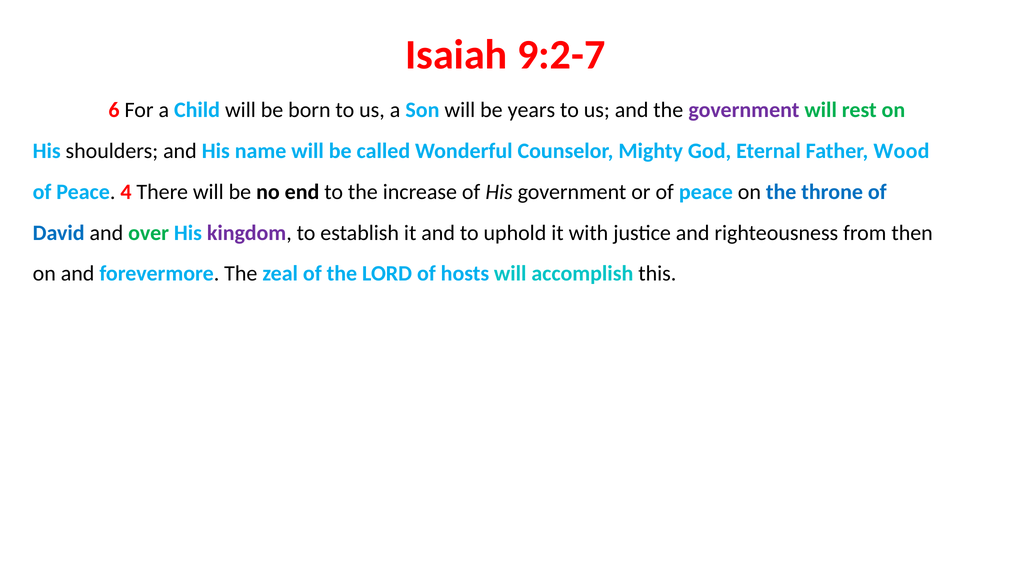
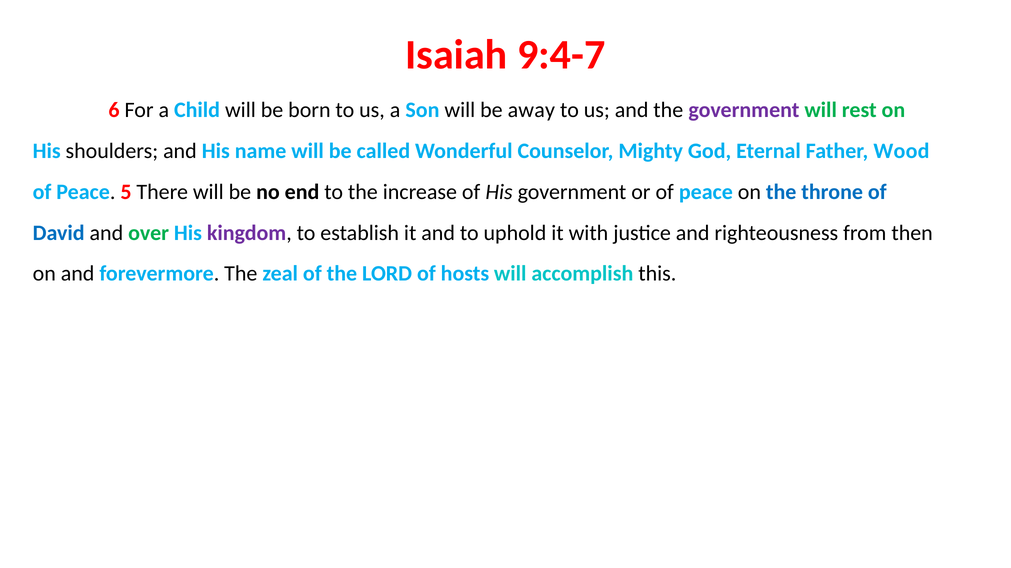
9:2-7: 9:2-7 -> 9:4-7
years: years -> away
4: 4 -> 5
